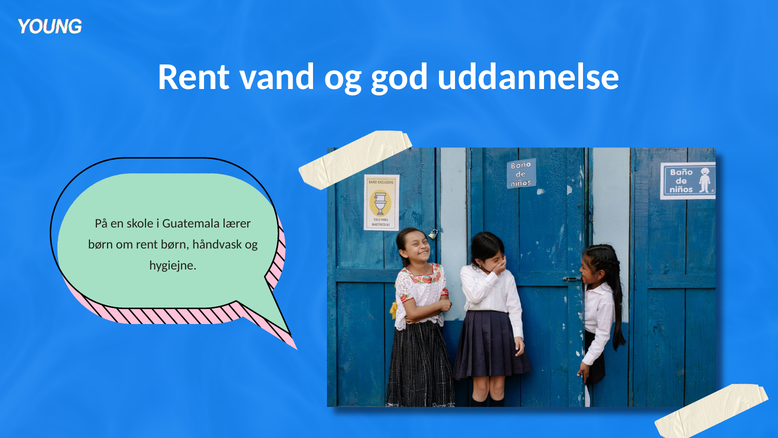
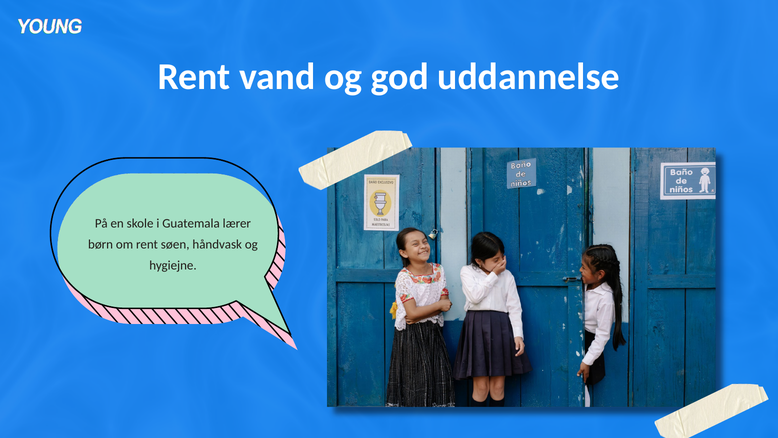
rent børn: børn -> søen
